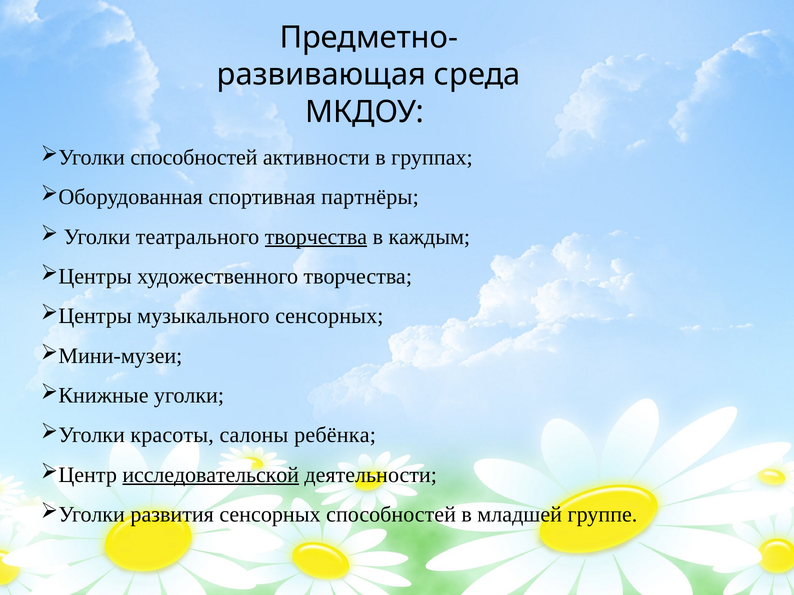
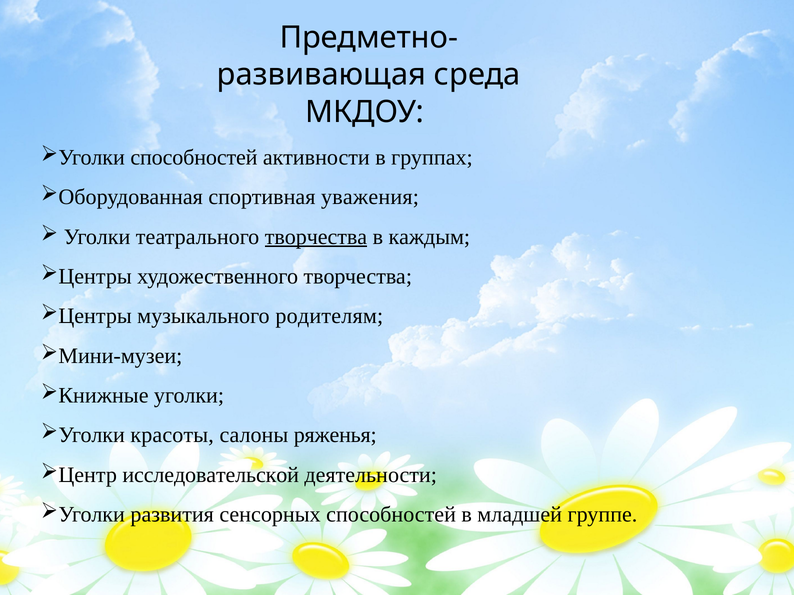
партнёры: партнёры -> уважения
музыкального сенсорных: сенсорных -> родителям
ребёнка: ребёнка -> ряженья
исследовательской underline: present -> none
